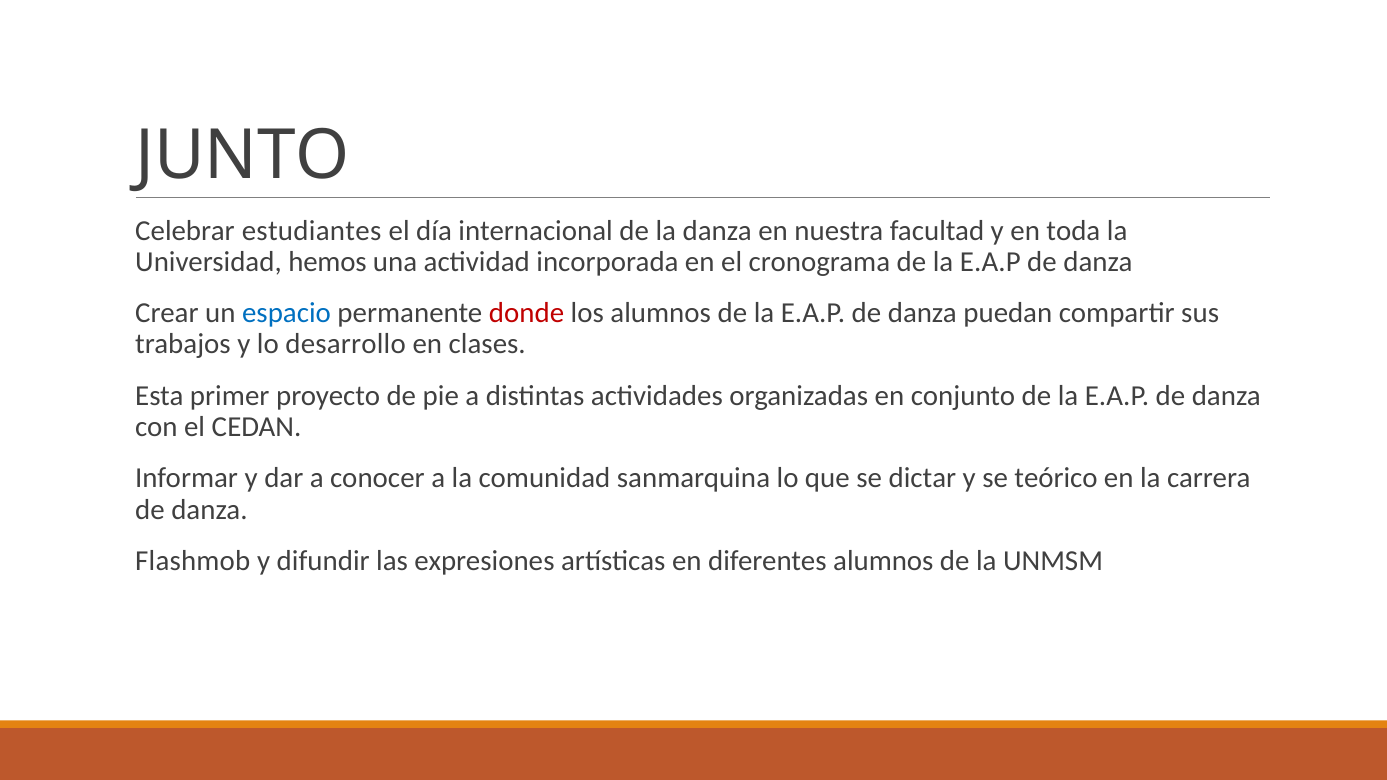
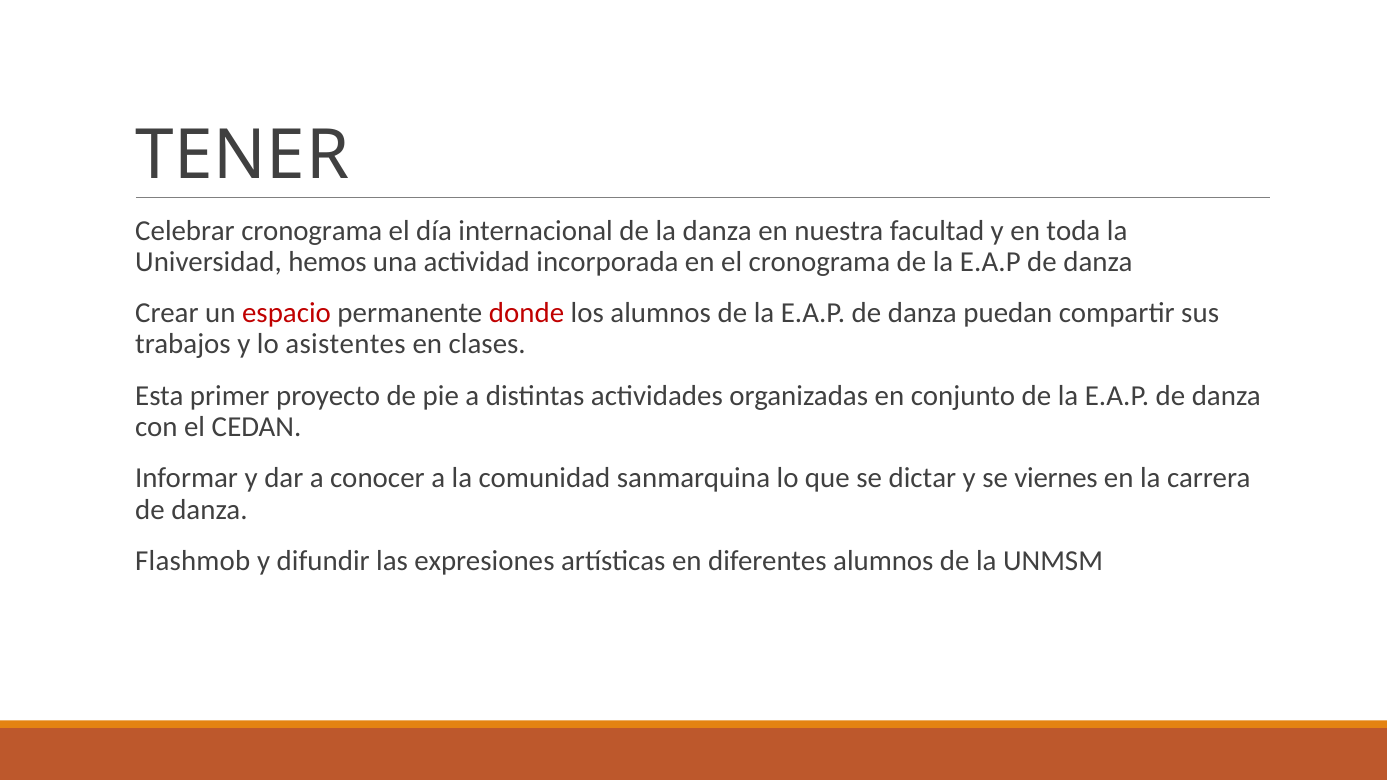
JUNTO: JUNTO -> TENER
Celebrar estudiantes: estudiantes -> cronograma
espacio colour: blue -> red
desarrollo: desarrollo -> asistentes
teórico: teórico -> viernes
